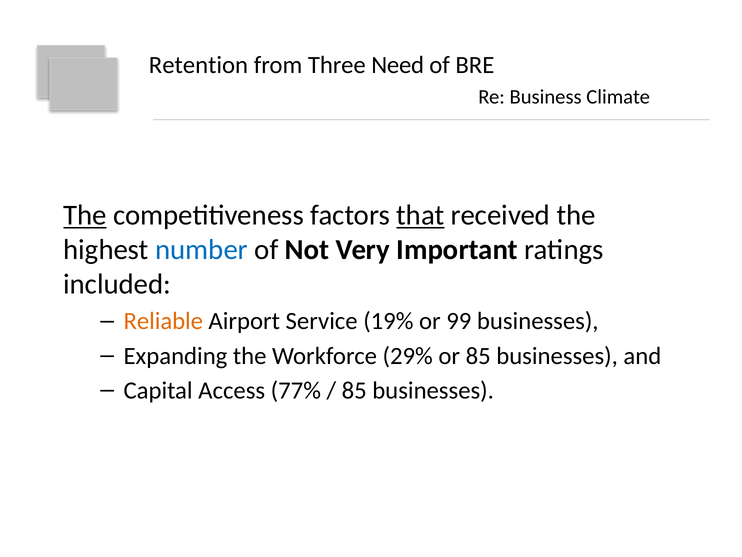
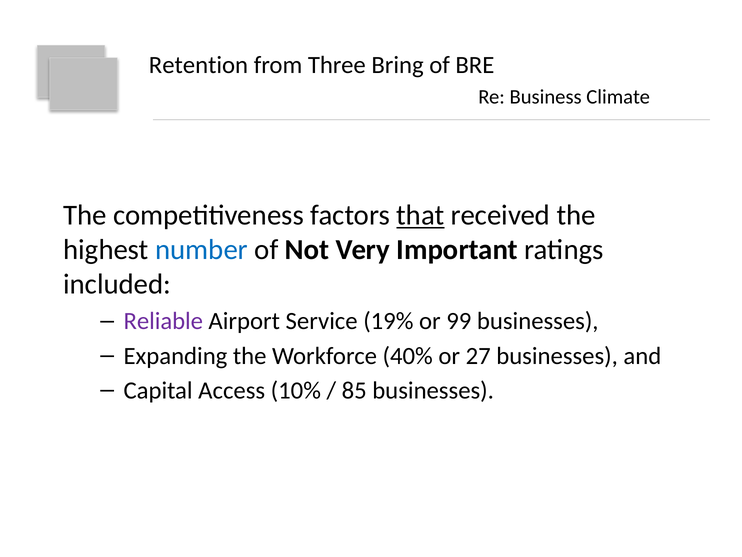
Need: Need -> Bring
The at (85, 215) underline: present -> none
Reliable colour: orange -> purple
29%: 29% -> 40%
or 85: 85 -> 27
77%: 77% -> 10%
